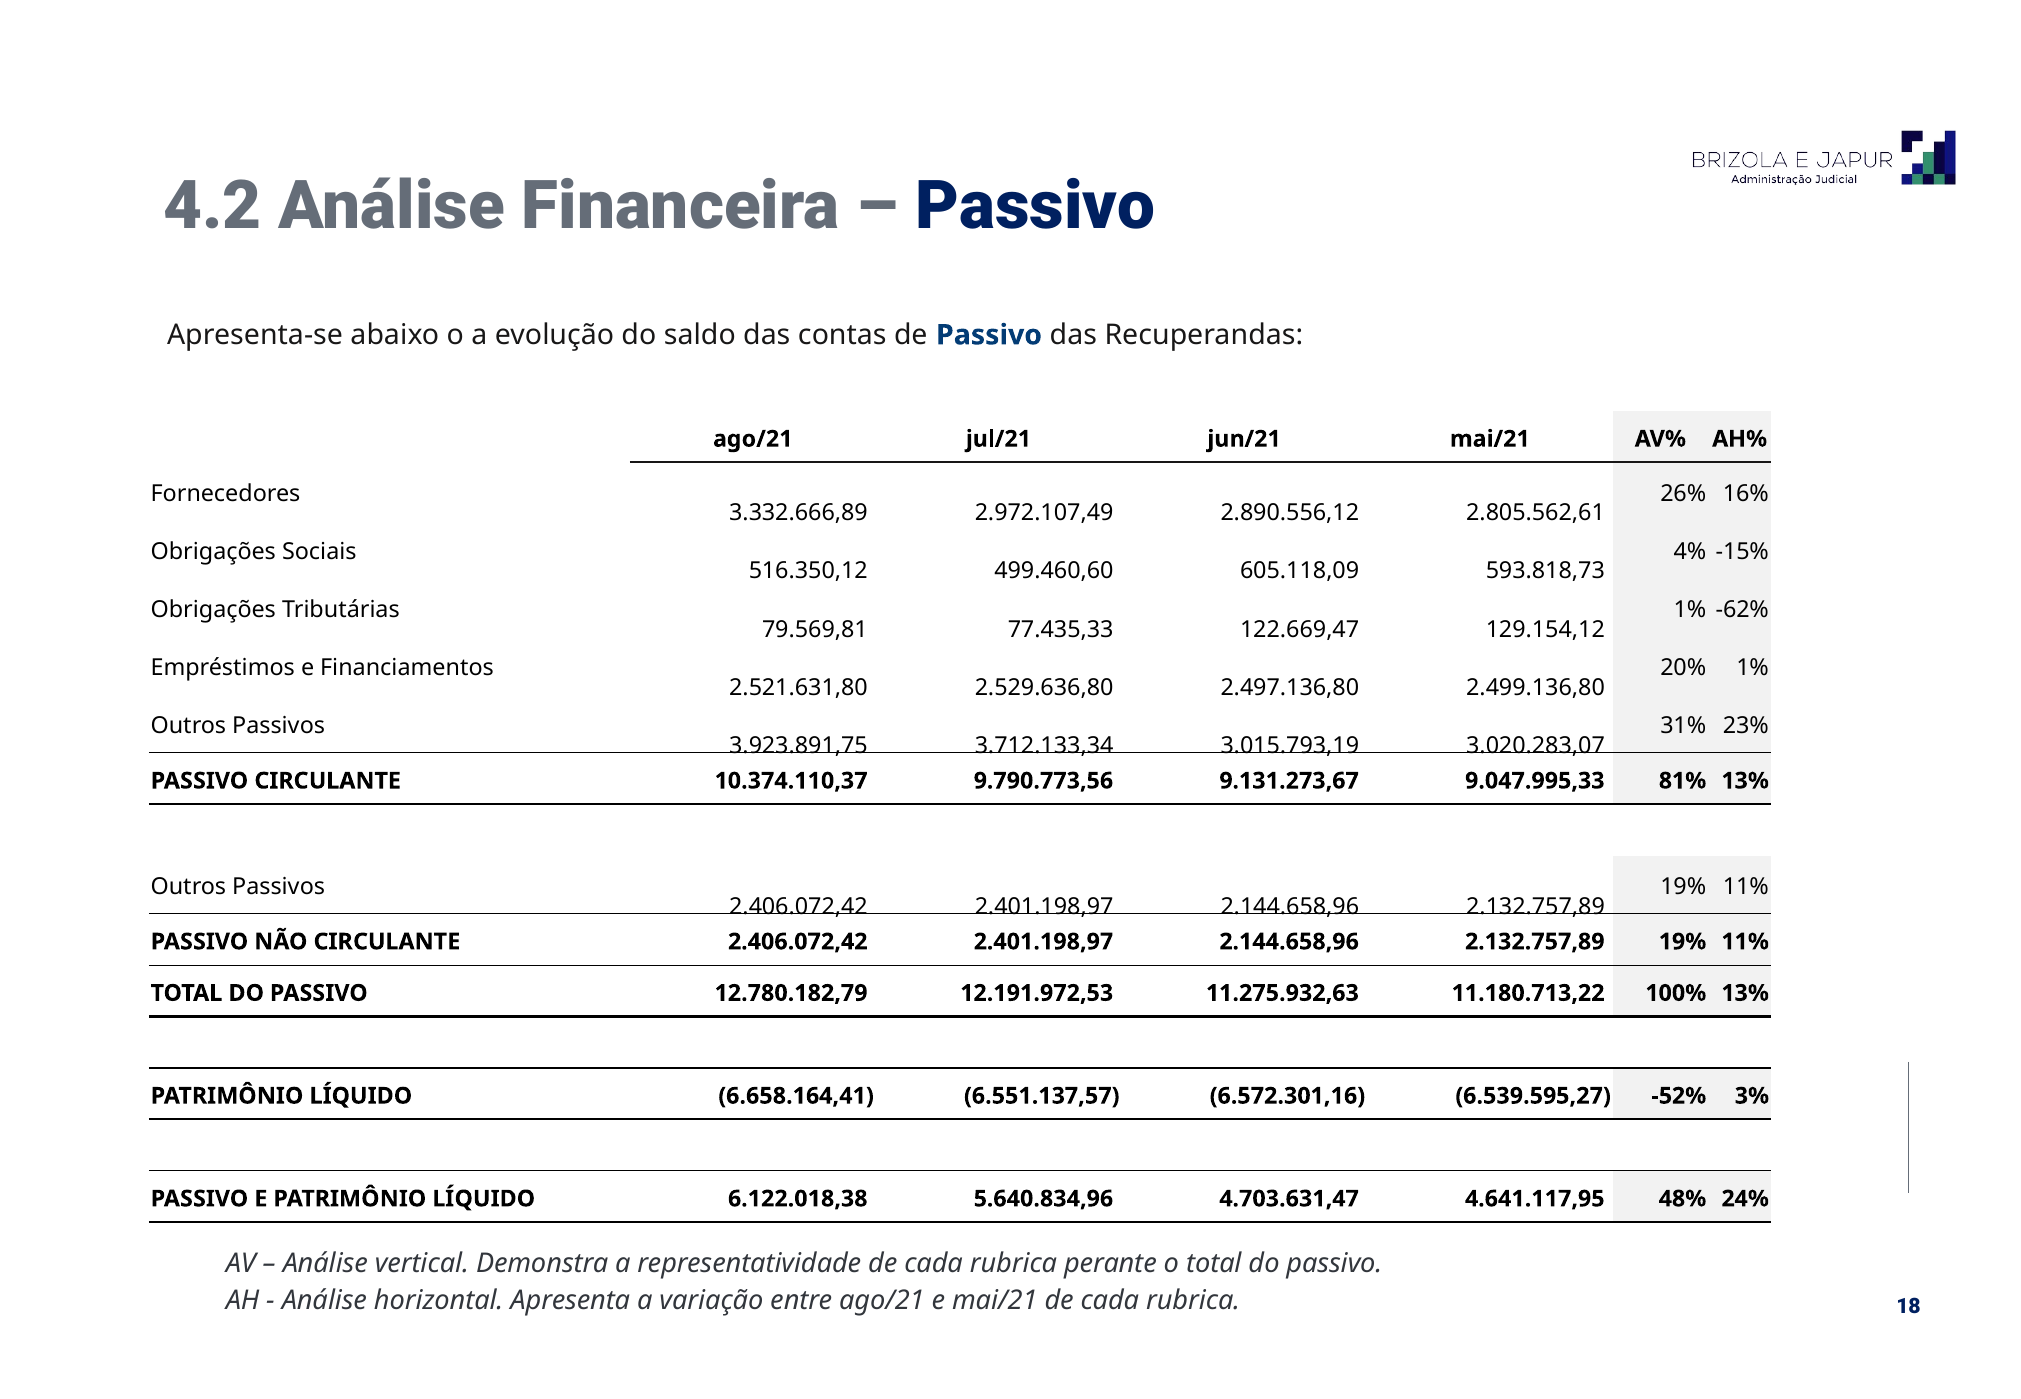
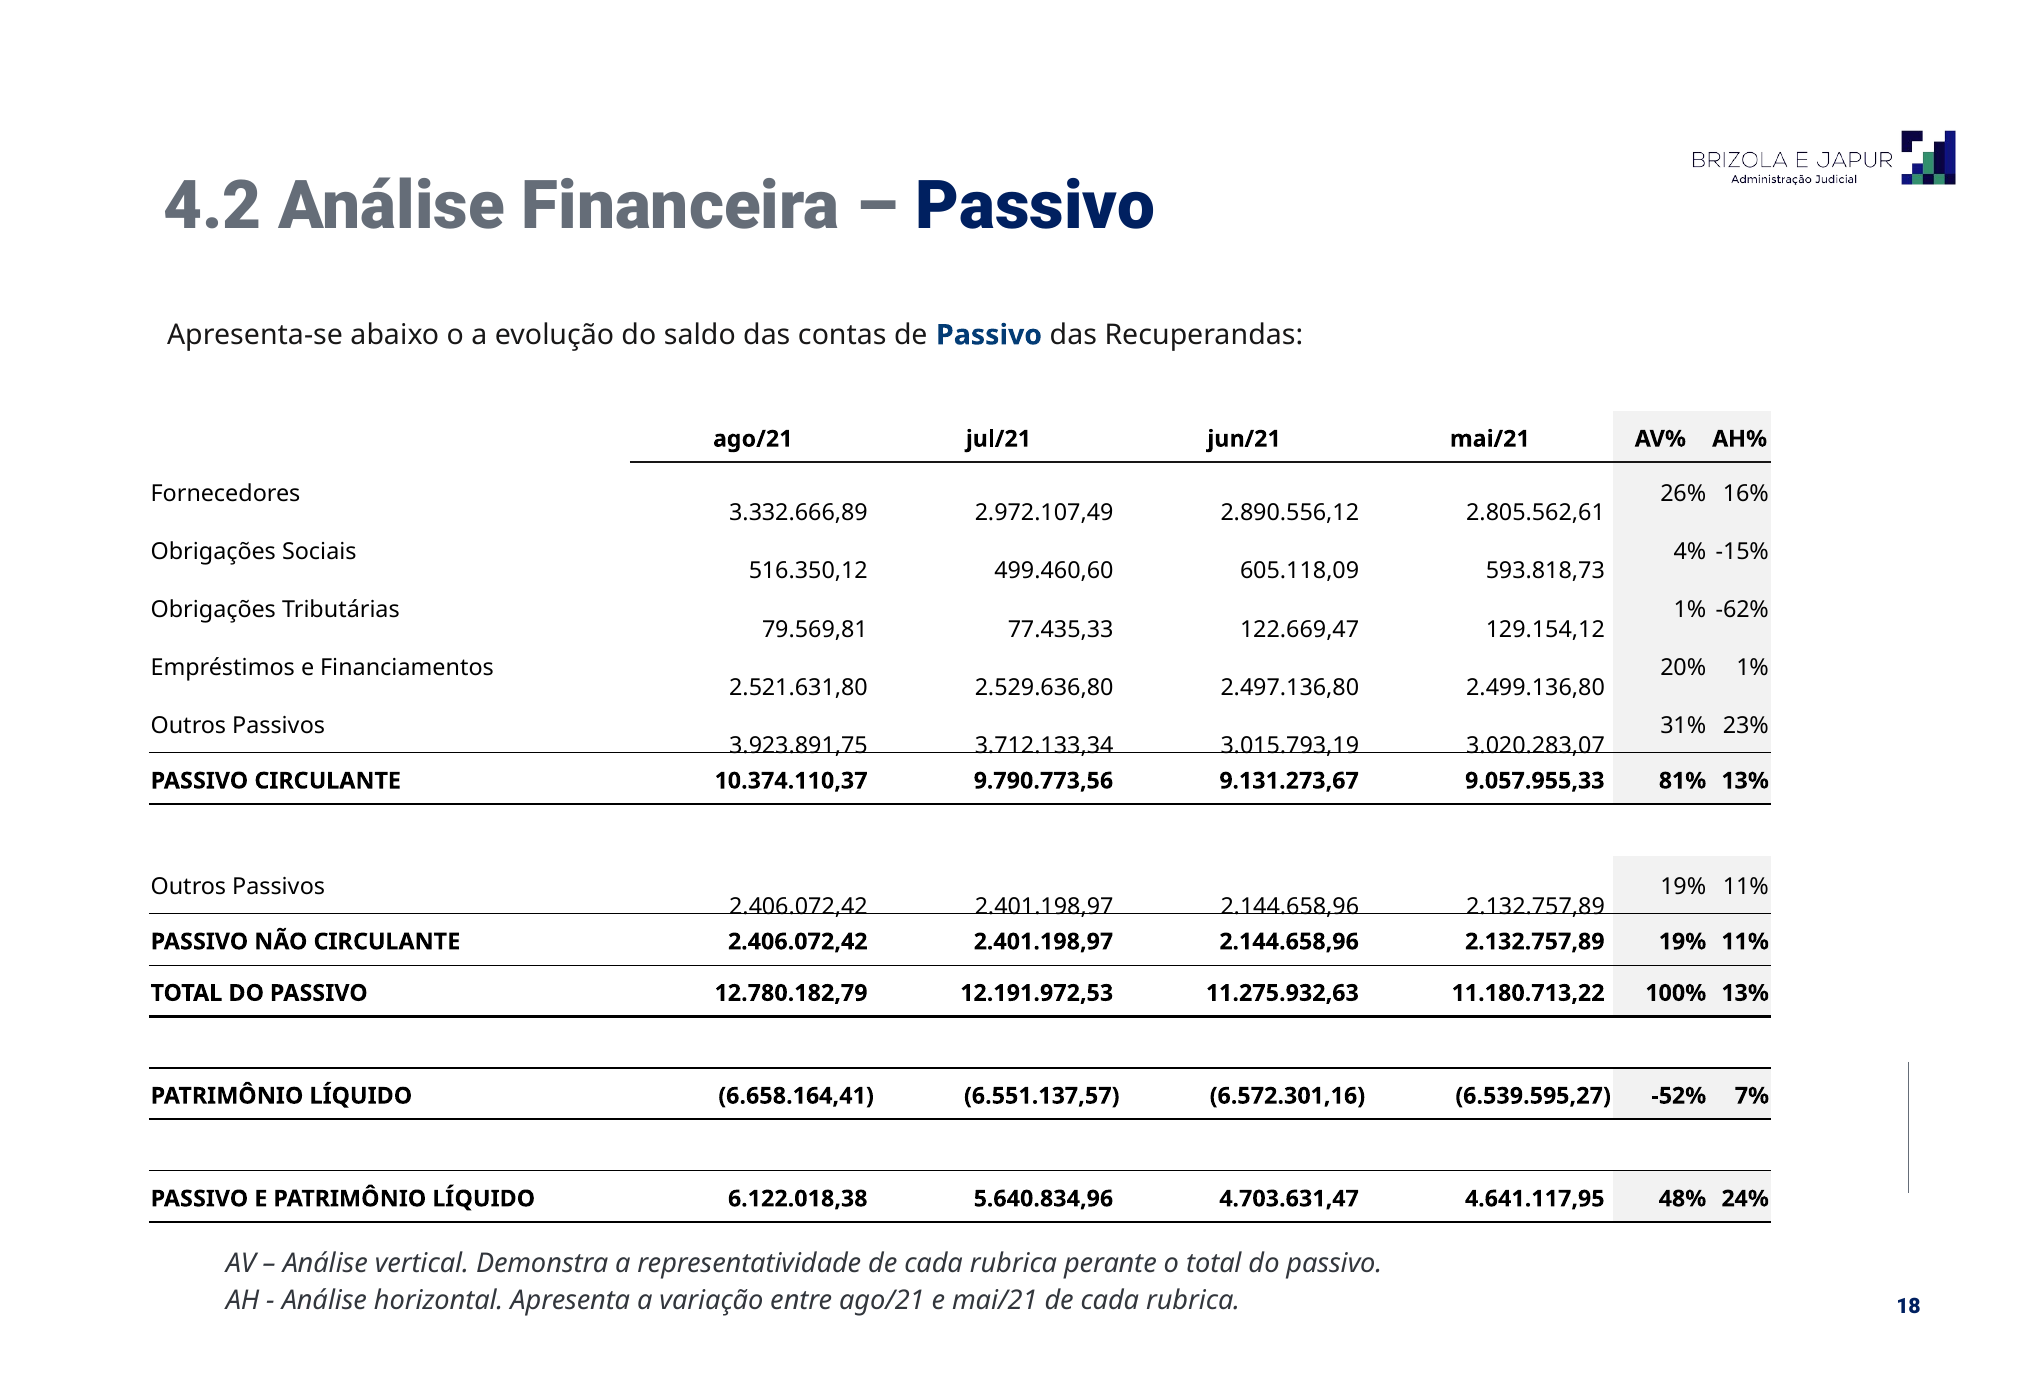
9.047.995,33: 9.047.995,33 -> 9.057.955,33
3%: 3% -> 7%
